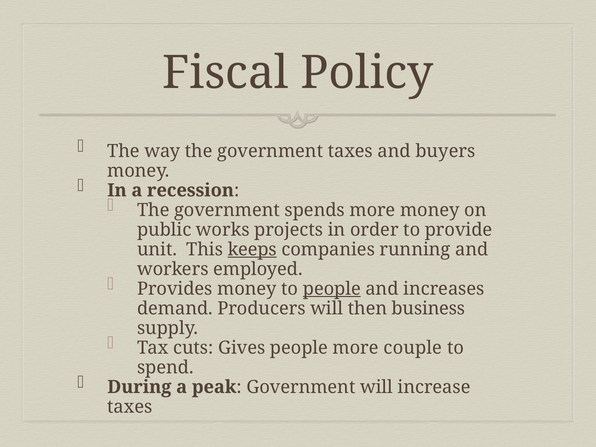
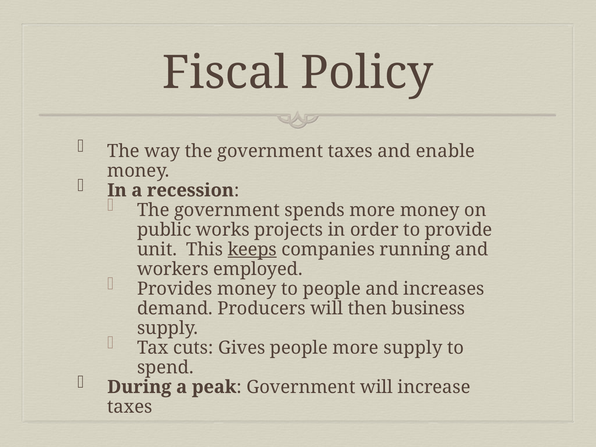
buyers: buyers -> enable
people at (332, 289) underline: present -> none
more couple: couple -> supply
